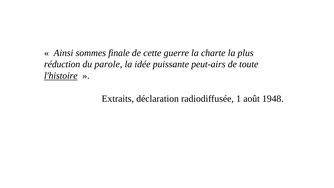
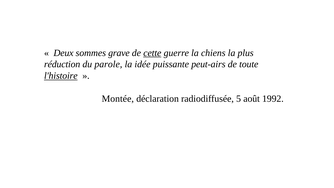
Ainsi: Ainsi -> Deux
finale: finale -> grave
cette underline: none -> present
charte: charte -> chiens
Extraits: Extraits -> Montée
1: 1 -> 5
1948: 1948 -> 1992
